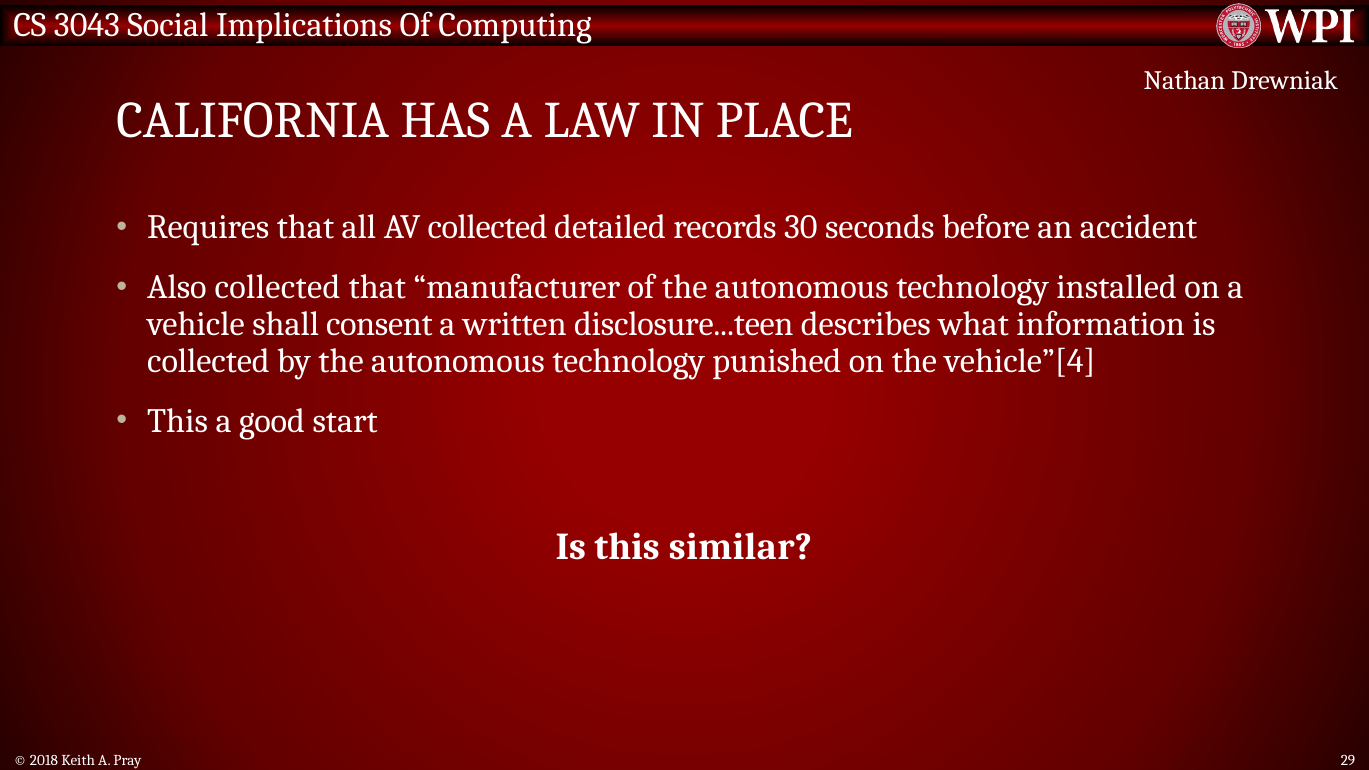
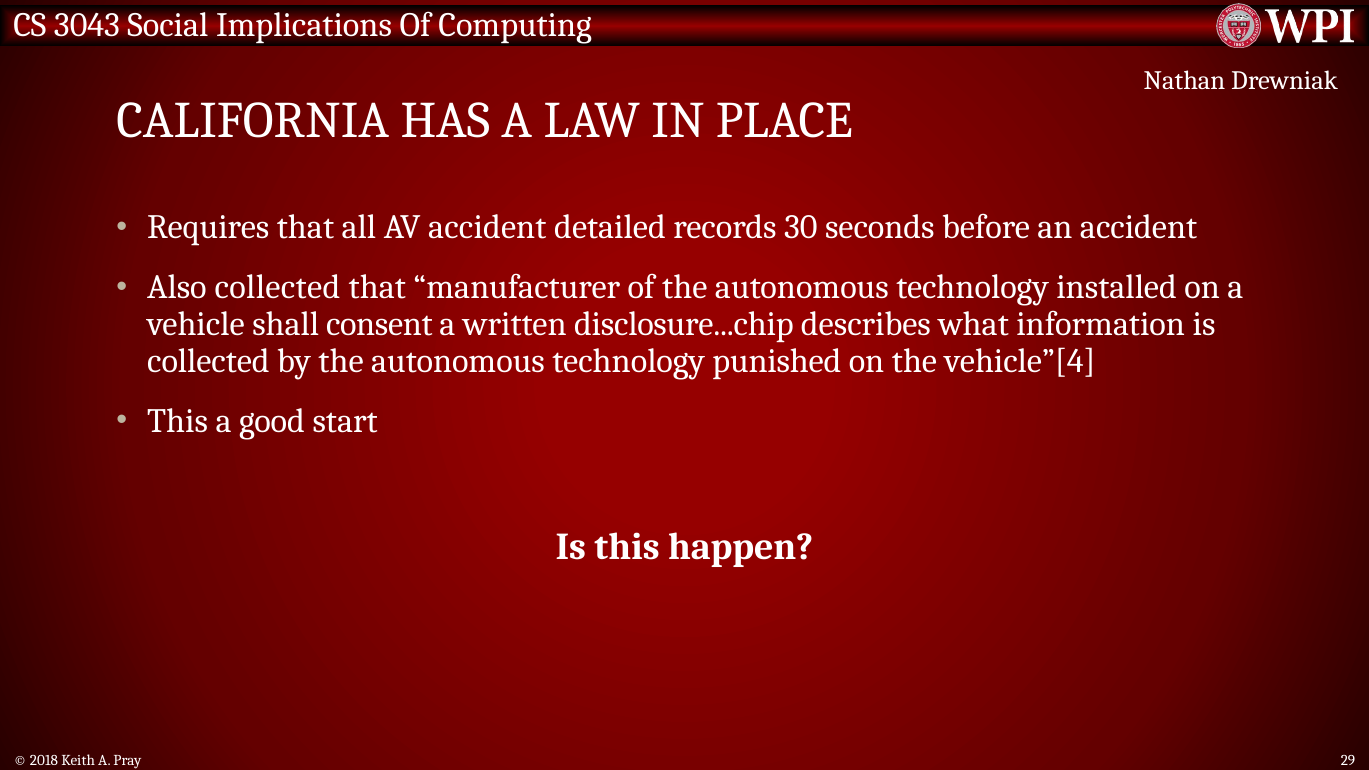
AV collected: collected -> accident
disclosure...teen: disclosure...teen -> disclosure...chip
similar: similar -> happen
